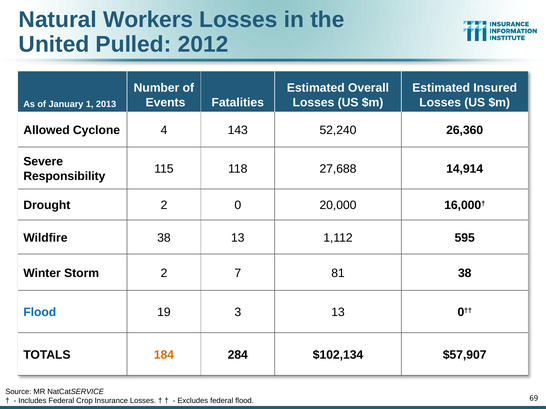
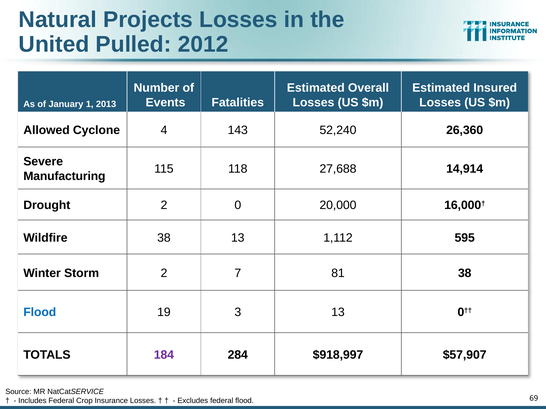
Workers: Workers -> Projects
Responsibility: Responsibility -> Manufacturing
184 colour: orange -> purple
$102,134: $102,134 -> $918,997
